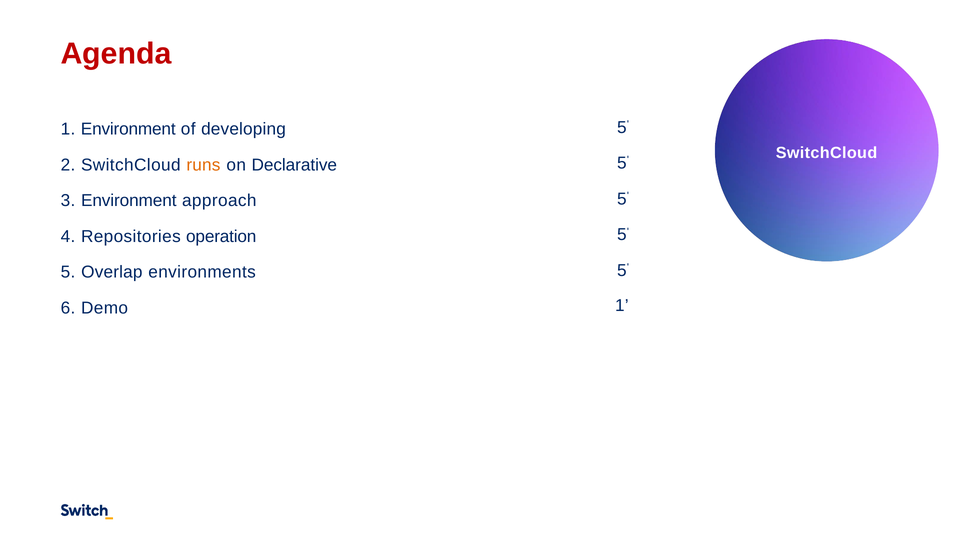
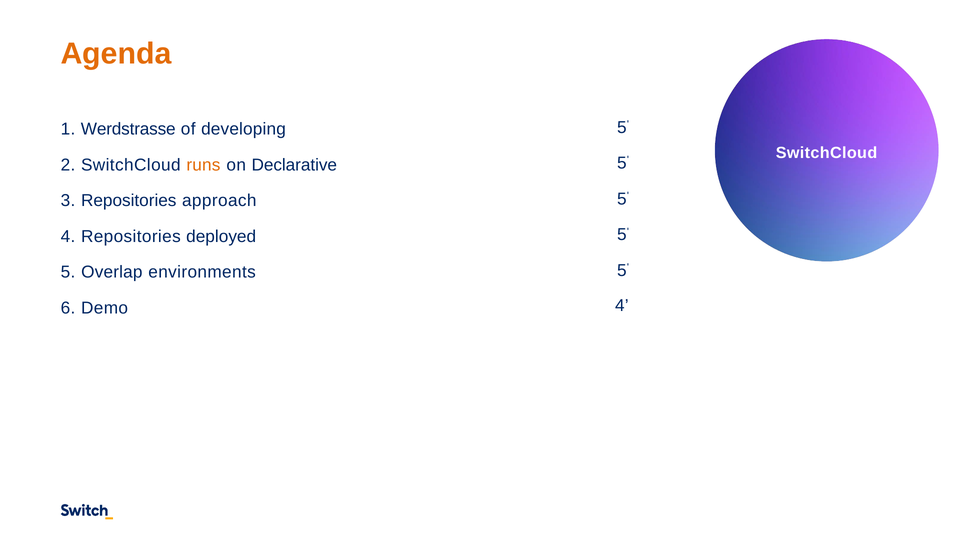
Agenda colour: red -> orange
1 Environment: Environment -> Werdstrasse
3 Environment: Environment -> Repositories
operation: operation -> deployed
Demo 1: 1 -> 4
